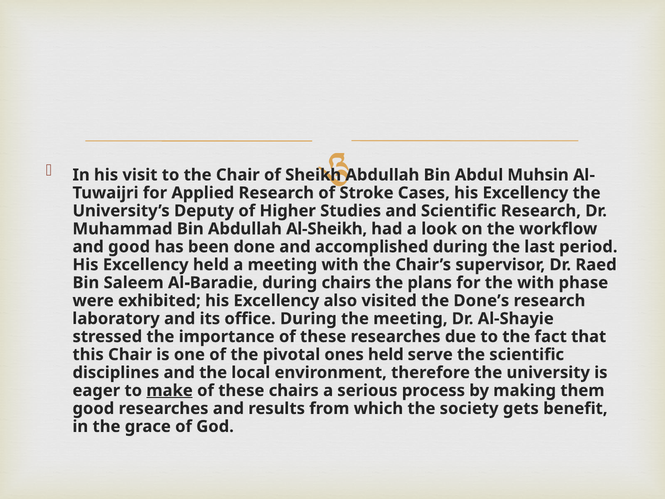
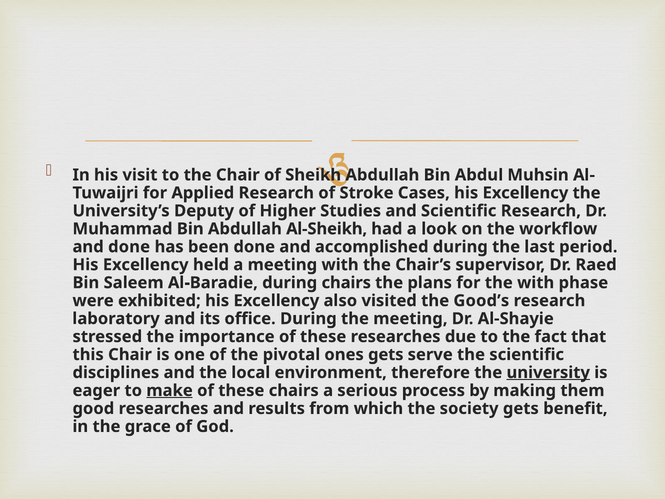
and good: good -> done
Done’s: Done’s -> Good’s
ones held: held -> gets
university underline: none -> present
